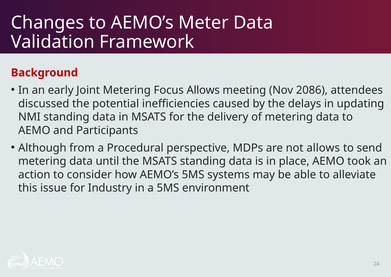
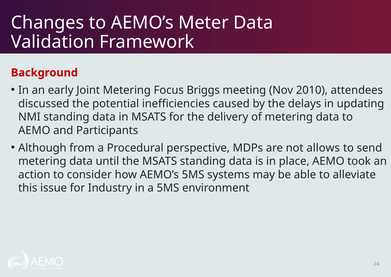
Focus Allows: Allows -> Briggs
2086: 2086 -> 2010
